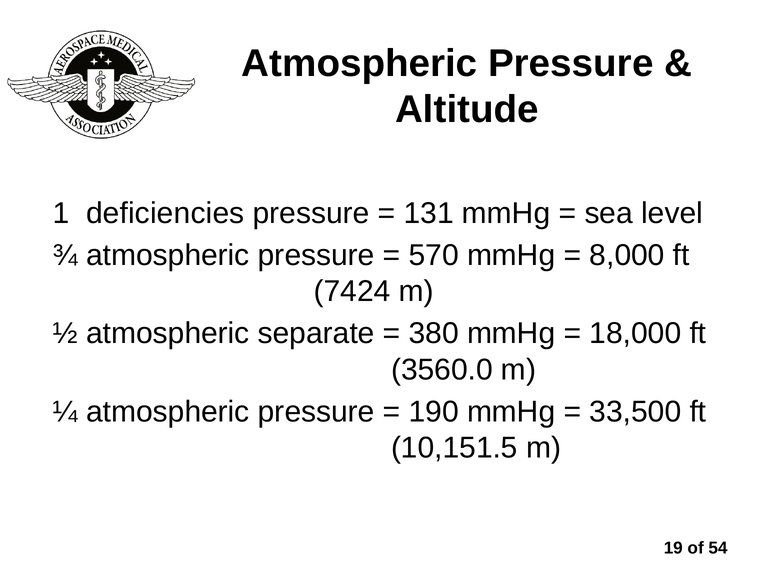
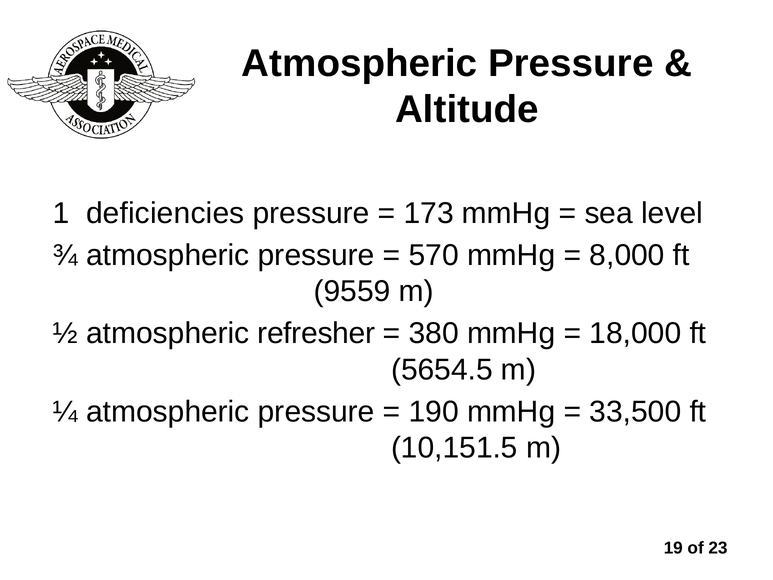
131: 131 -> 173
7424: 7424 -> 9559
separate: separate -> refresher
3560.0: 3560.0 -> 5654.5
54: 54 -> 23
